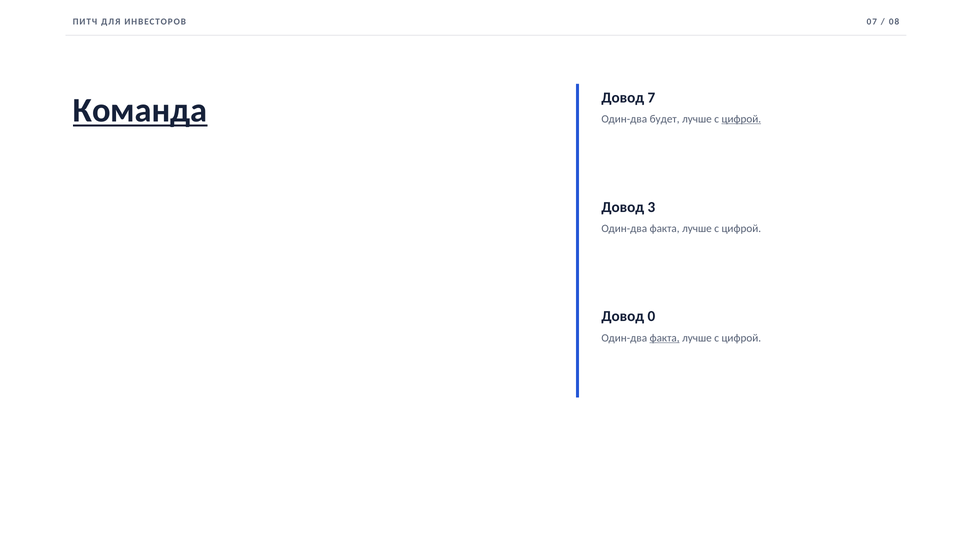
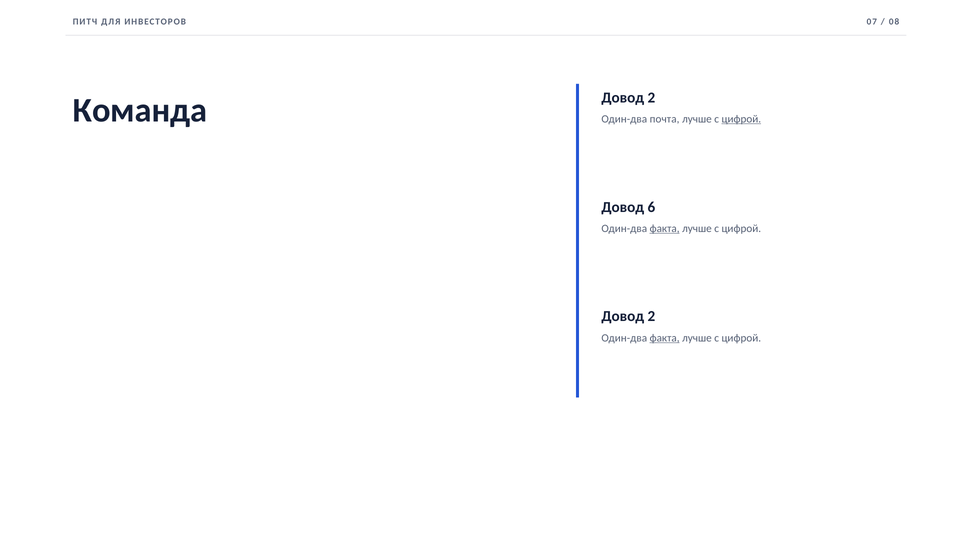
Команда underline: present -> none
7 at (651, 98): 7 -> 2
будет: будет -> почта
3: 3 -> 6
факта at (665, 228) underline: none -> present
0 at (651, 316): 0 -> 2
